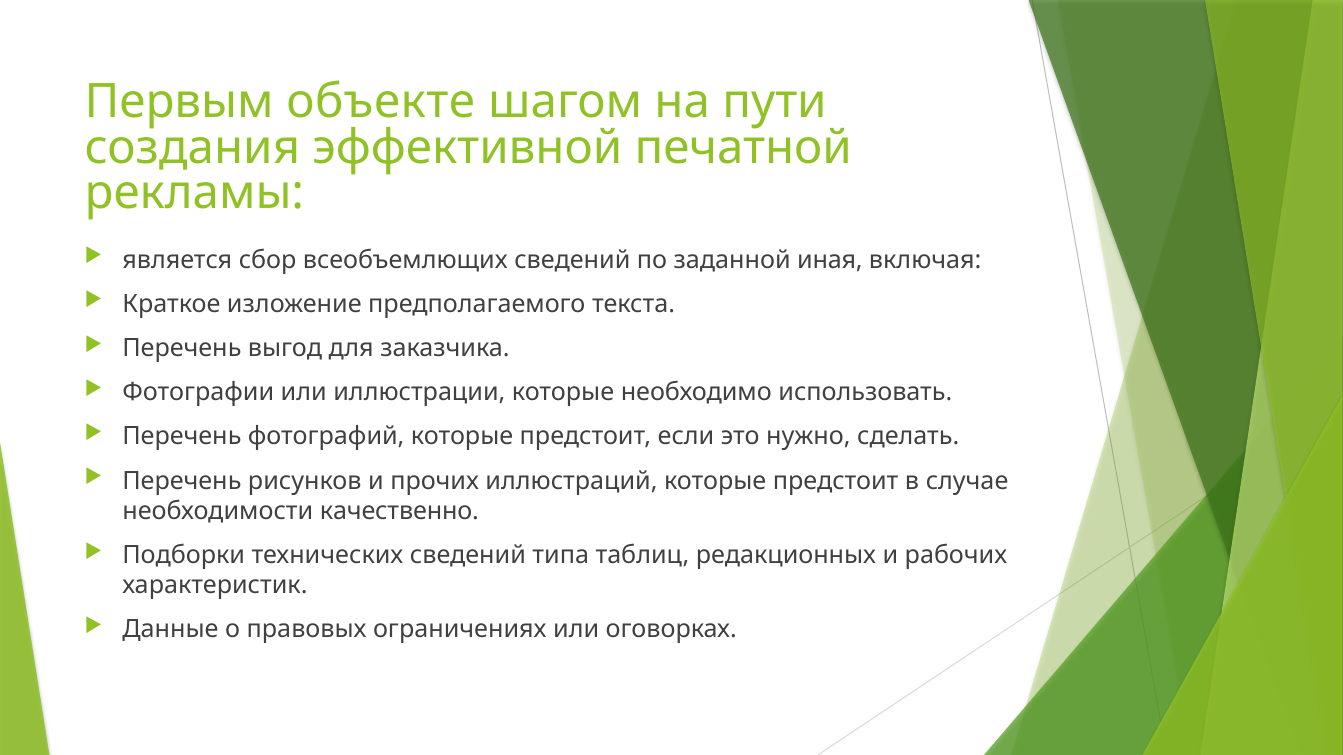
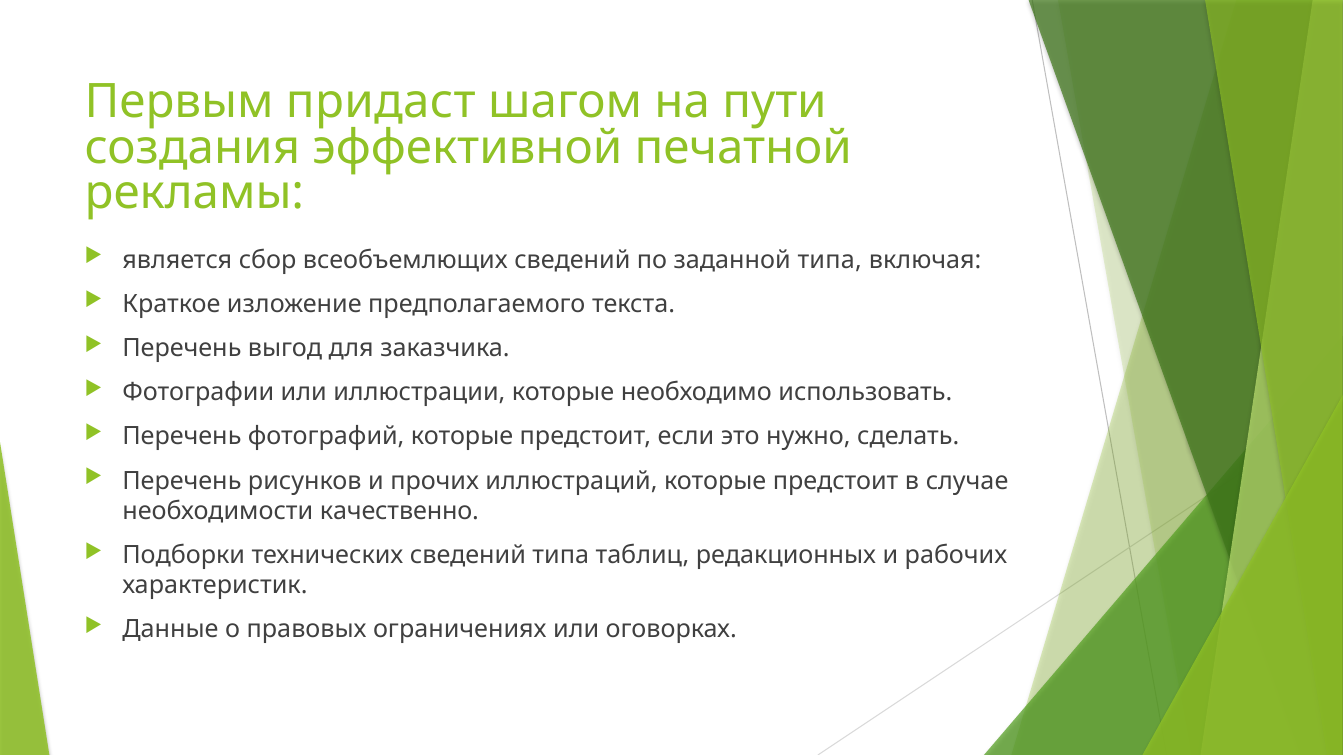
объекте: объекте -> придаст
заданной иная: иная -> типа
